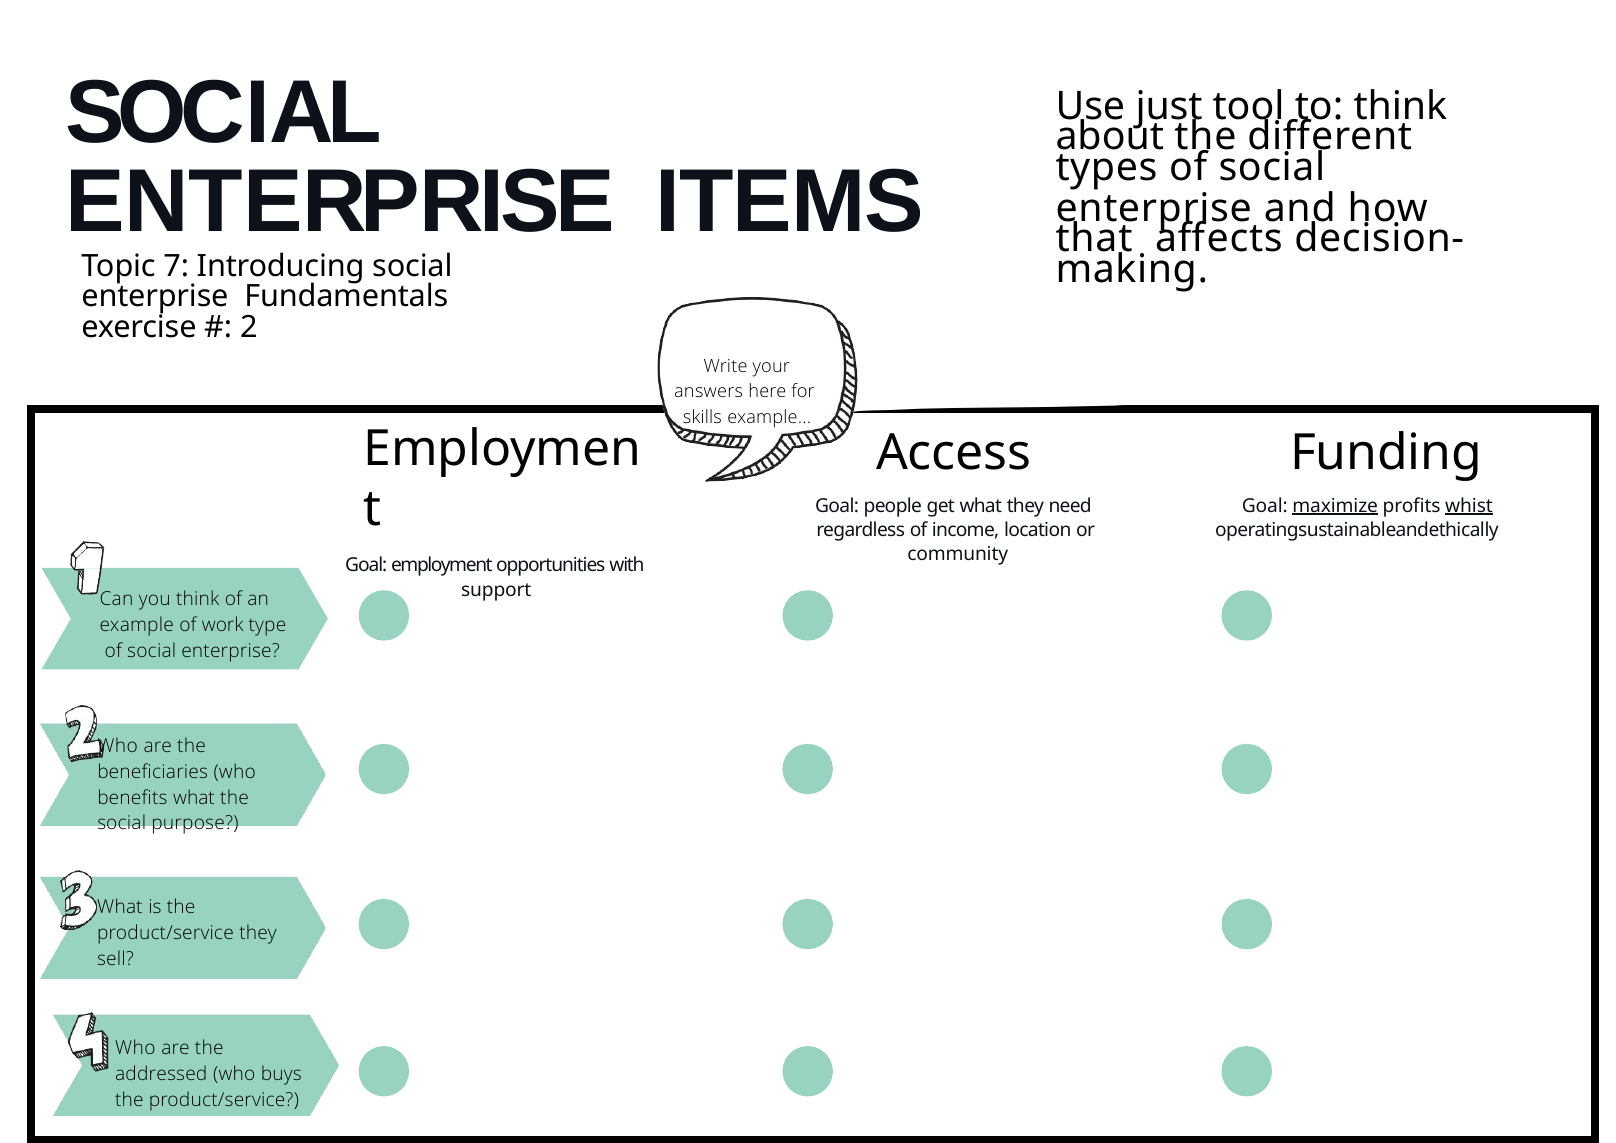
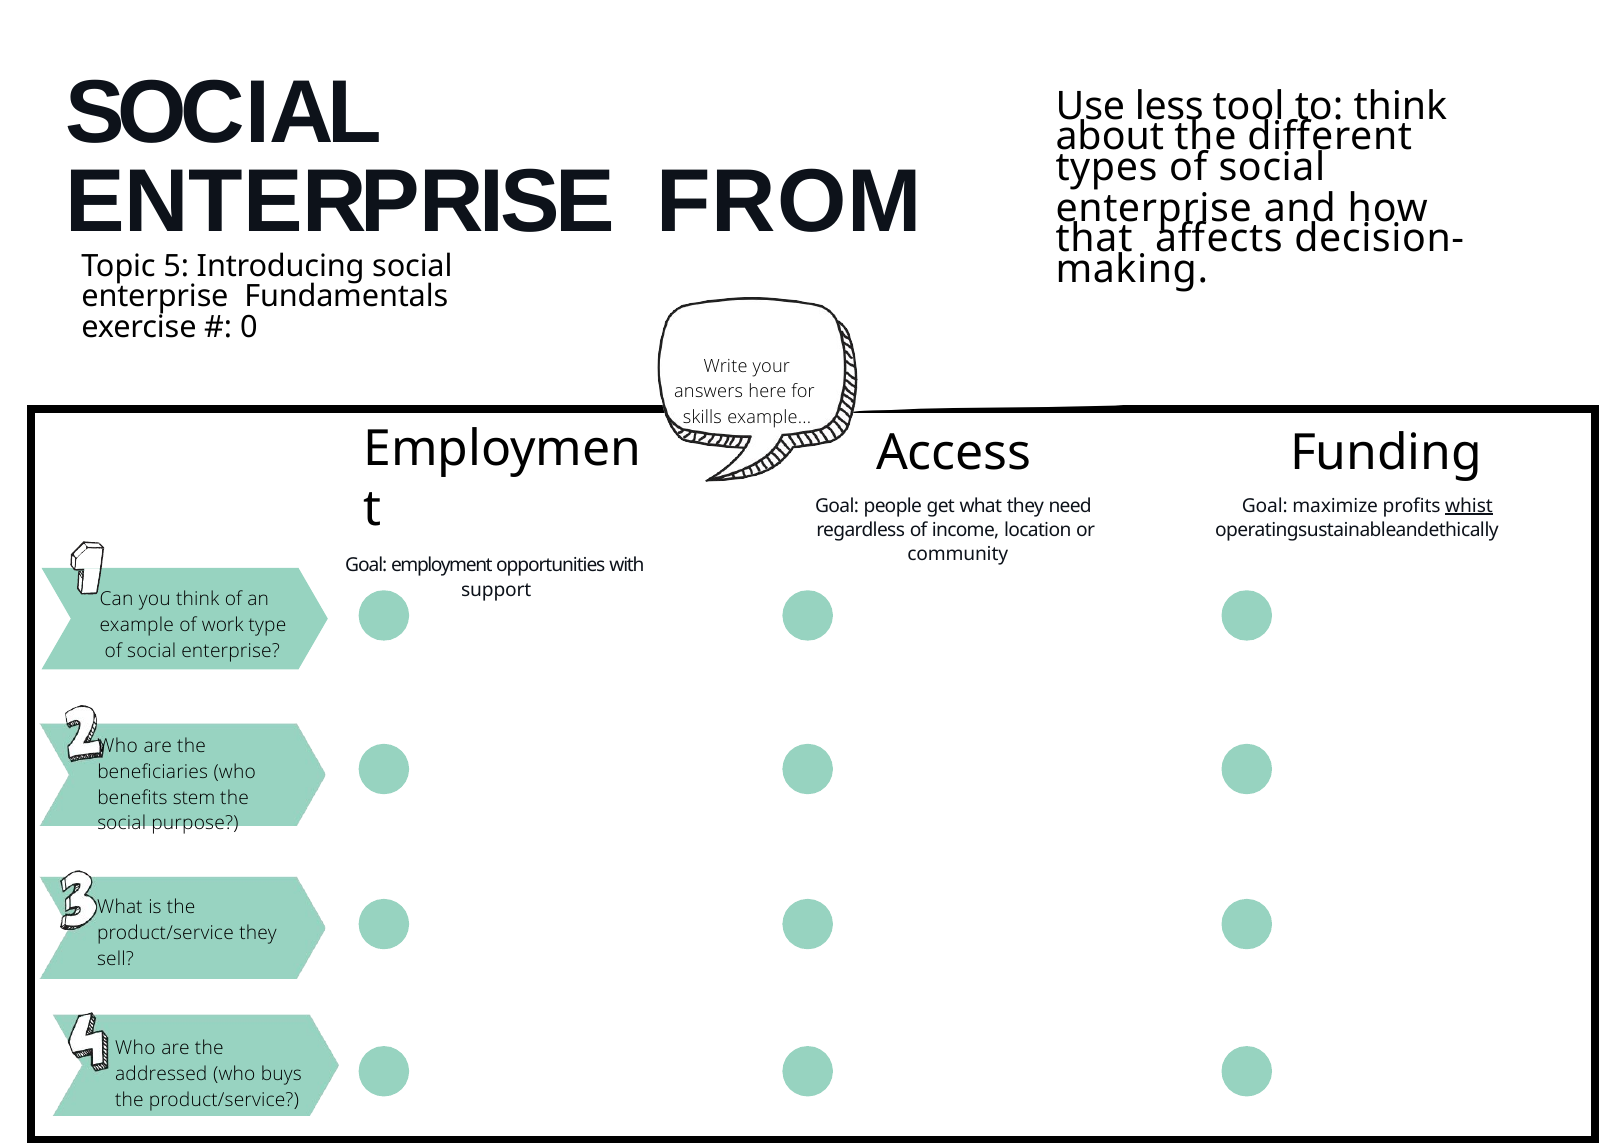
just: just -> less
ITEMS: ITEMS -> FROM
7: 7 -> 5
2: 2 -> 0
maximize underline: present -> none
benefits what: what -> stem
